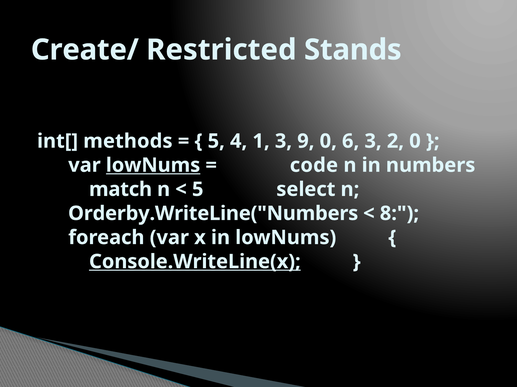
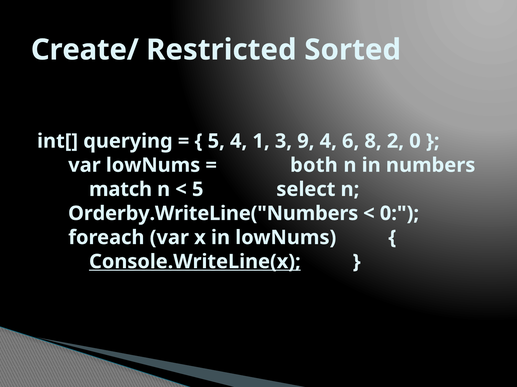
Stands: Stands -> Sorted
methods: methods -> querying
9 0: 0 -> 4
6 3: 3 -> 8
lowNums at (153, 166) underline: present -> none
code: code -> both
8 at (399, 214): 8 -> 0
